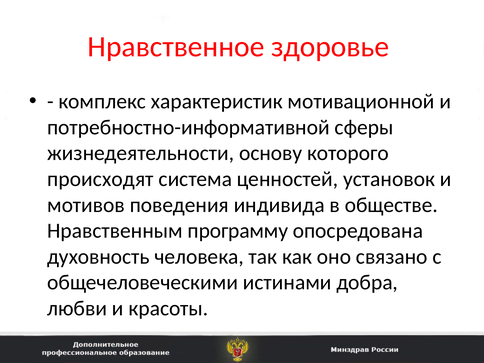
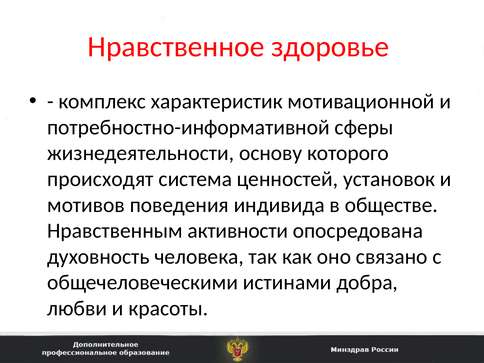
программу: программу -> активности
